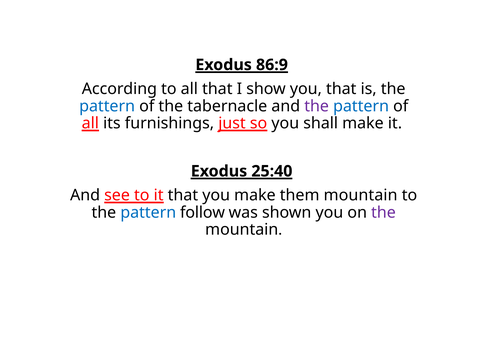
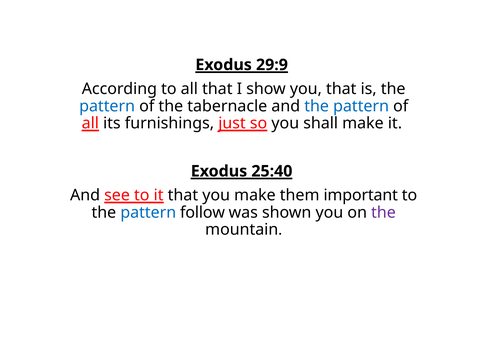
86:9: 86:9 -> 29:9
the at (317, 106) colour: purple -> blue
them mountain: mountain -> important
